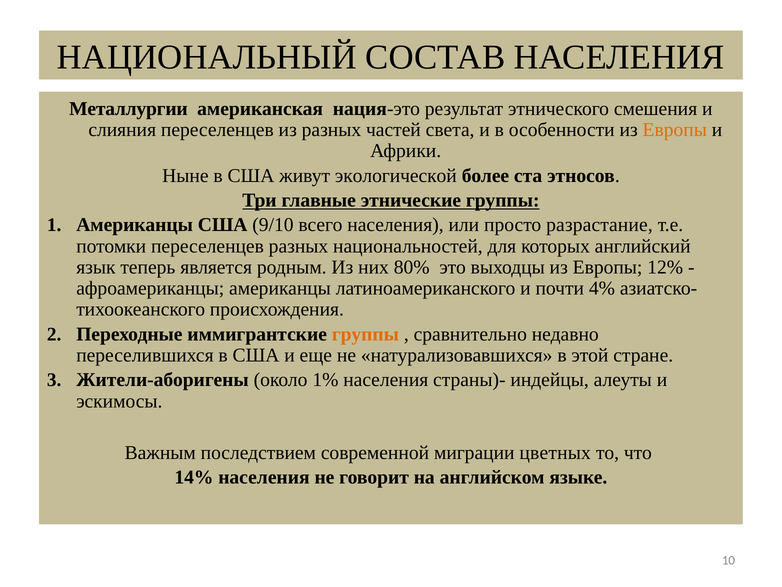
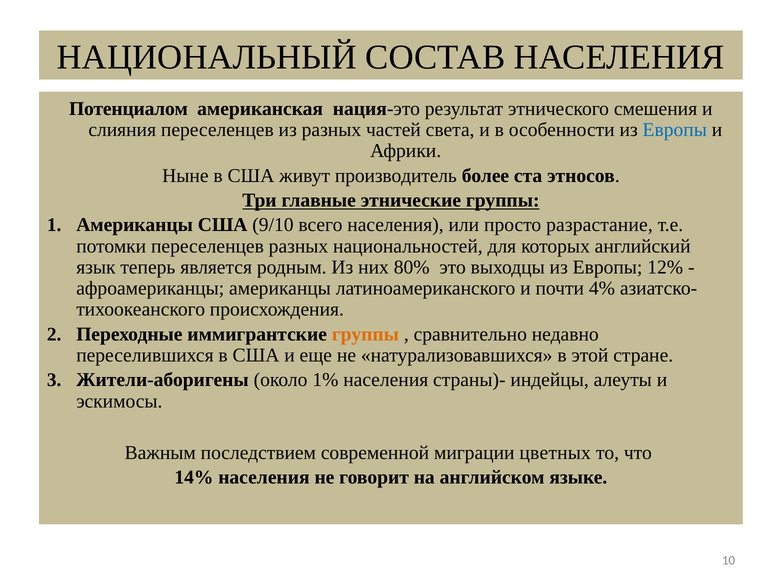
Металлургии: Металлургии -> Потенциалом
Европы at (675, 130) colour: orange -> blue
экологической: экологической -> производитель
